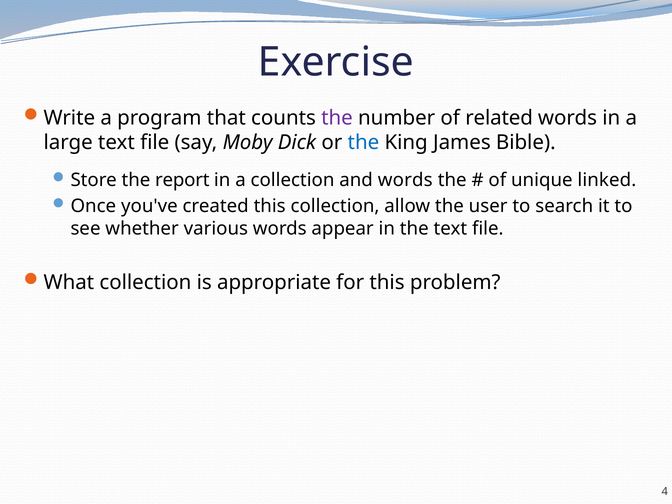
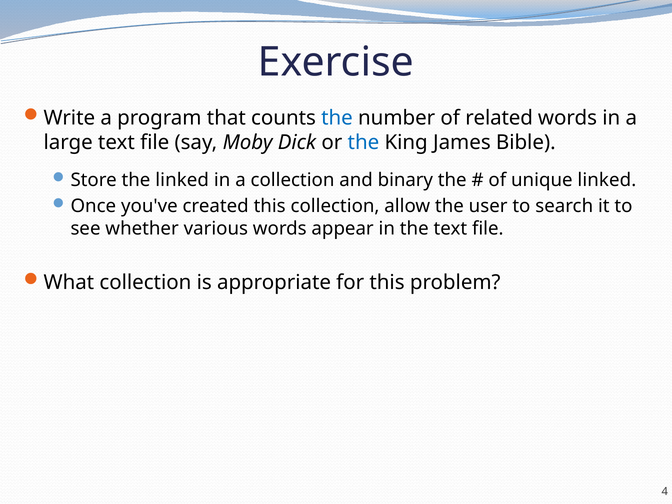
the at (337, 118) colour: purple -> blue
the report: report -> linked
and words: words -> binary
